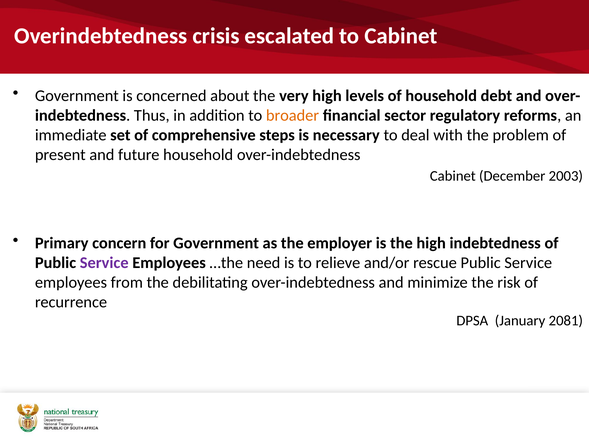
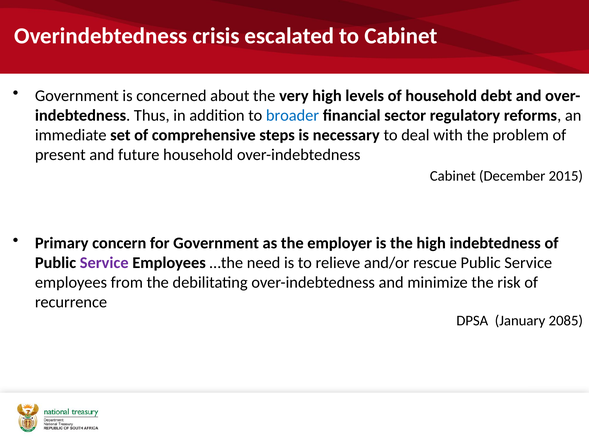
broader colour: orange -> blue
2003: 2003 -> 2015
2081: 2081 -> 2085
